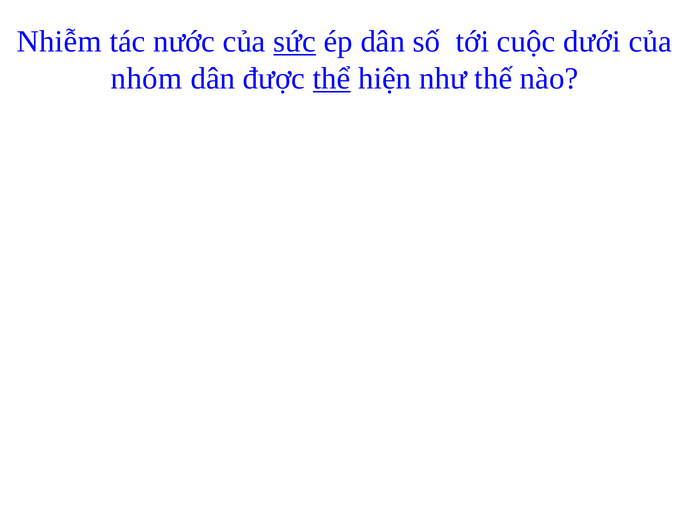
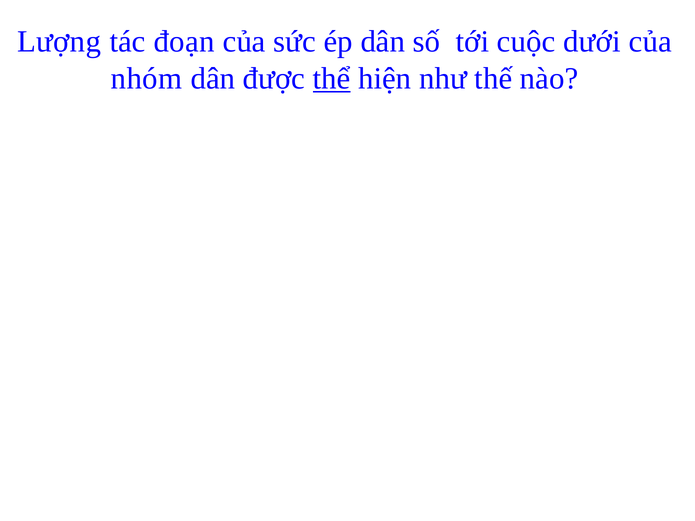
Nhiễm: Nhiễm -> Lượng
nước: nước -> đoạn
sức underline: present -> none
